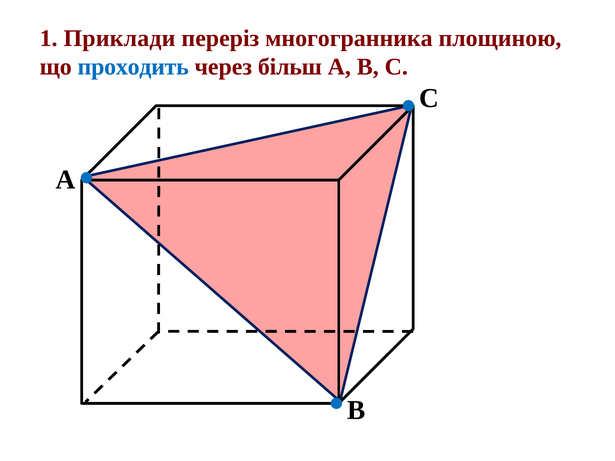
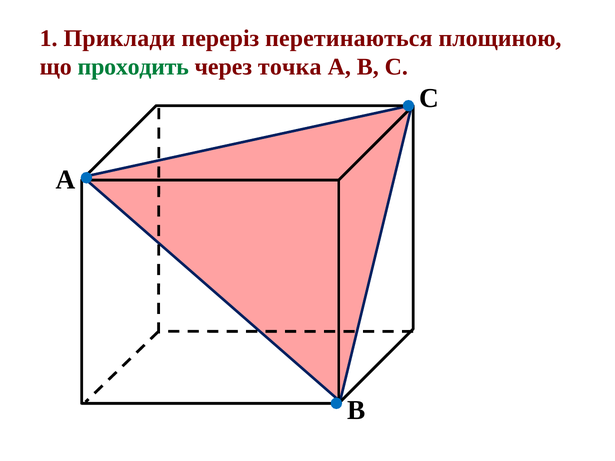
многогранника: многогранника -> перетинаються
проходить colour: blue -> green
більш: більш -> точка
